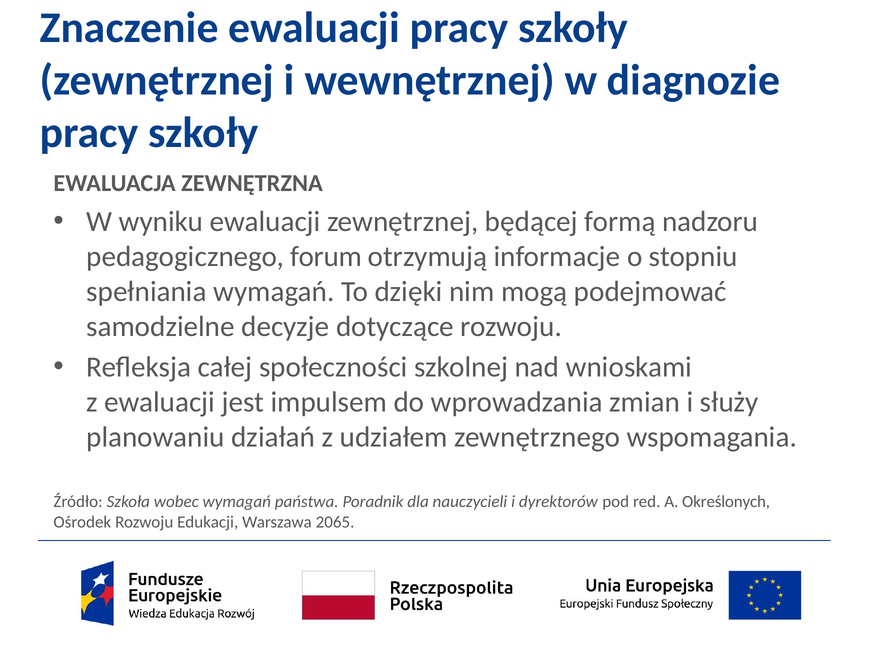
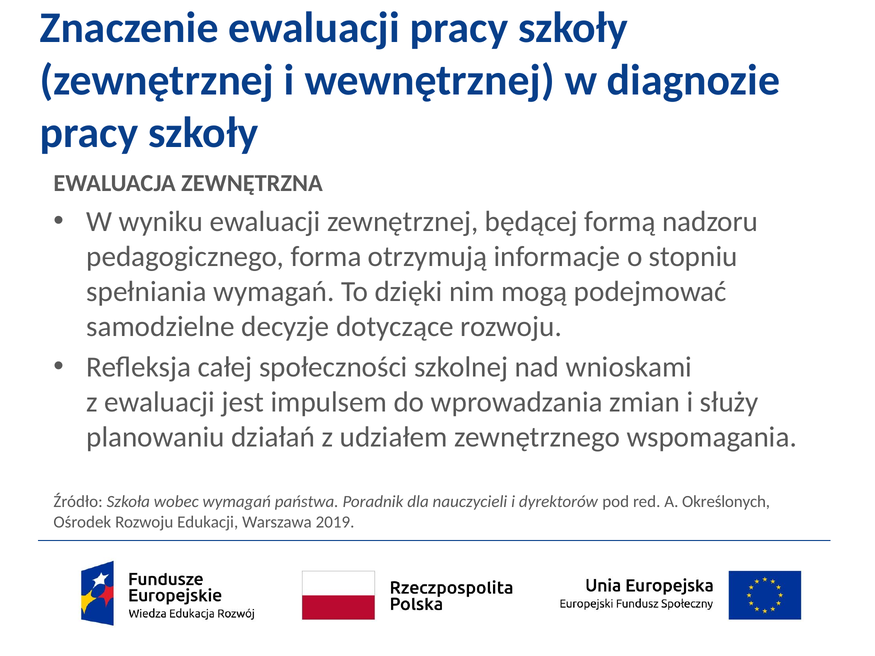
forum: forum -> forma
2065: 2065 -> 2019
